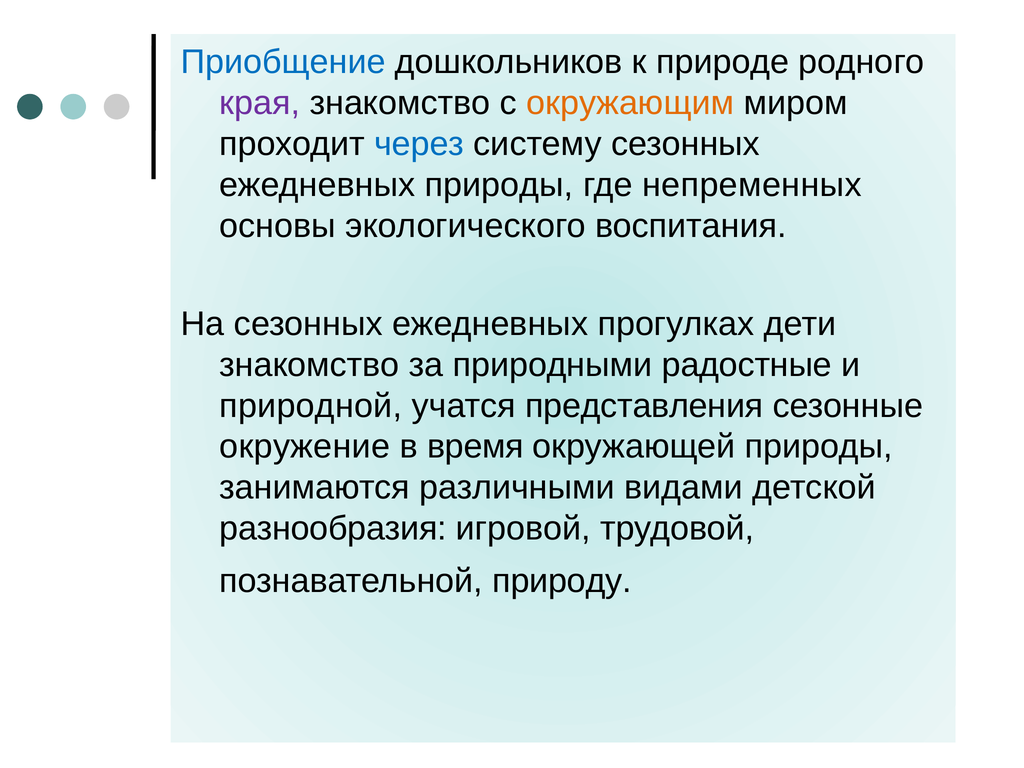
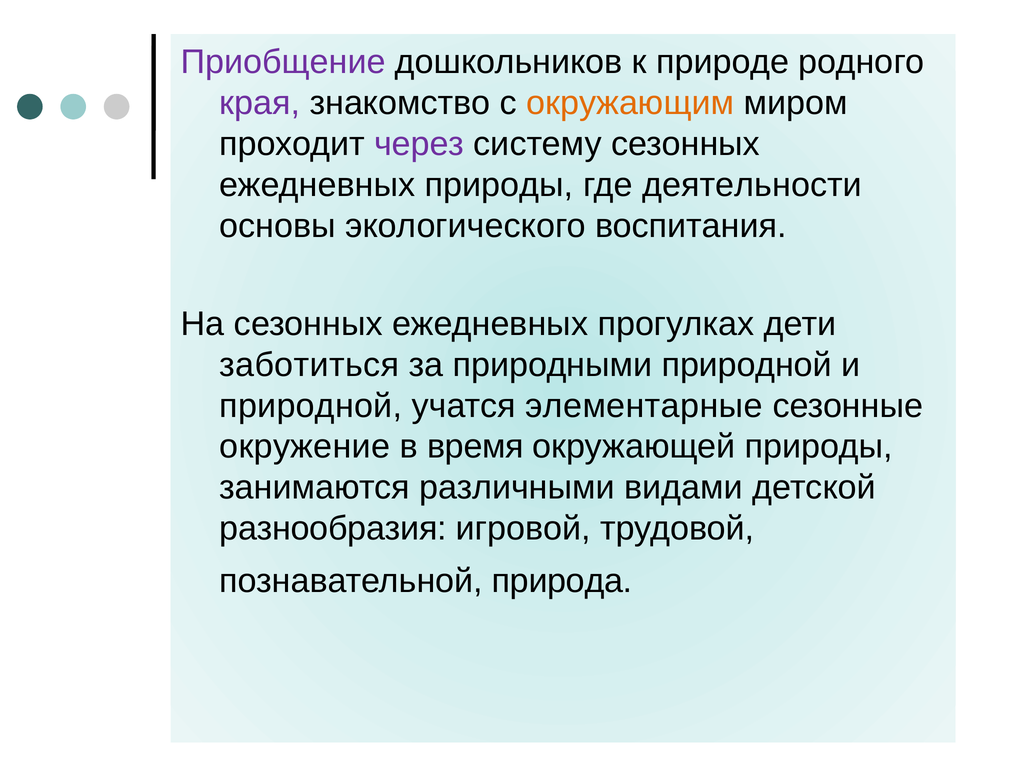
Приобщение colour: blue -> purple
через colour: blue -> purple
непременных: непременных -> деятельности
знакомство at (309, 365): знакомство -> заботиться
природными радостные: радостные -> природной
представления: представления -> элементарные
природу: природу -> природа
